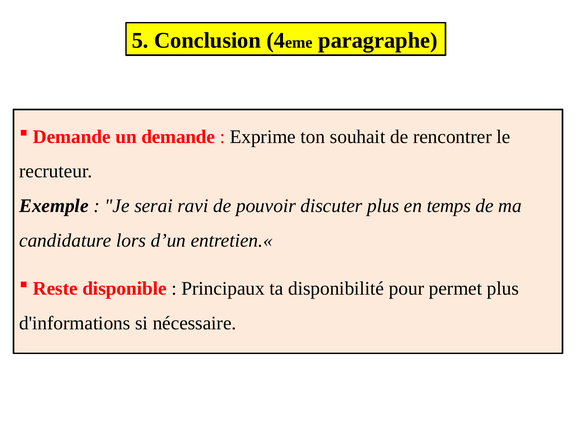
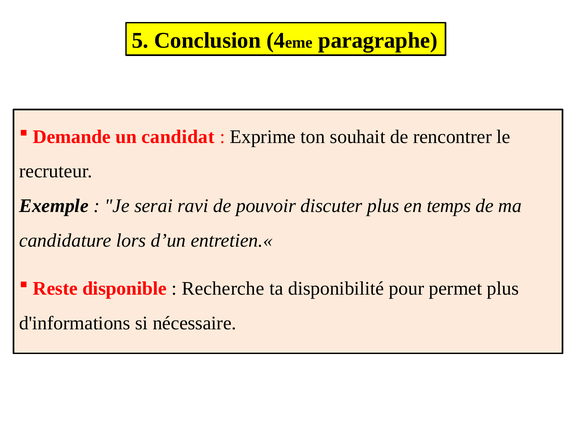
un demande: demande -> candidat
Principaux: Principaux -> Recherche
